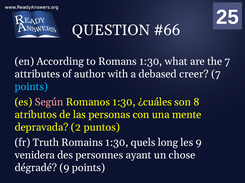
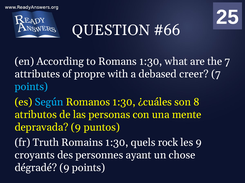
author: author -> propre
Según colour: pink -> light blue
depravada 2: 2 -> 9
long: long -> rock
venidera: venidera -> croyants
